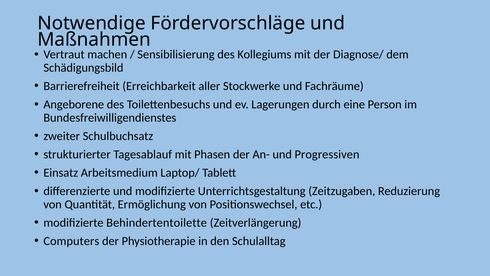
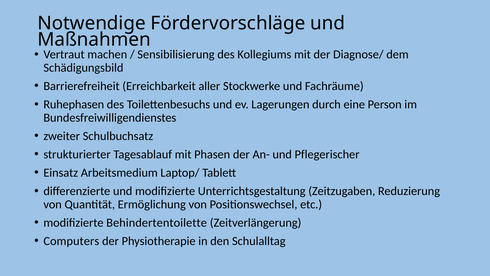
Angeborene: Angeborene -> Ruhephasen
Progressiven: Progressiven -> Pflegerischer
